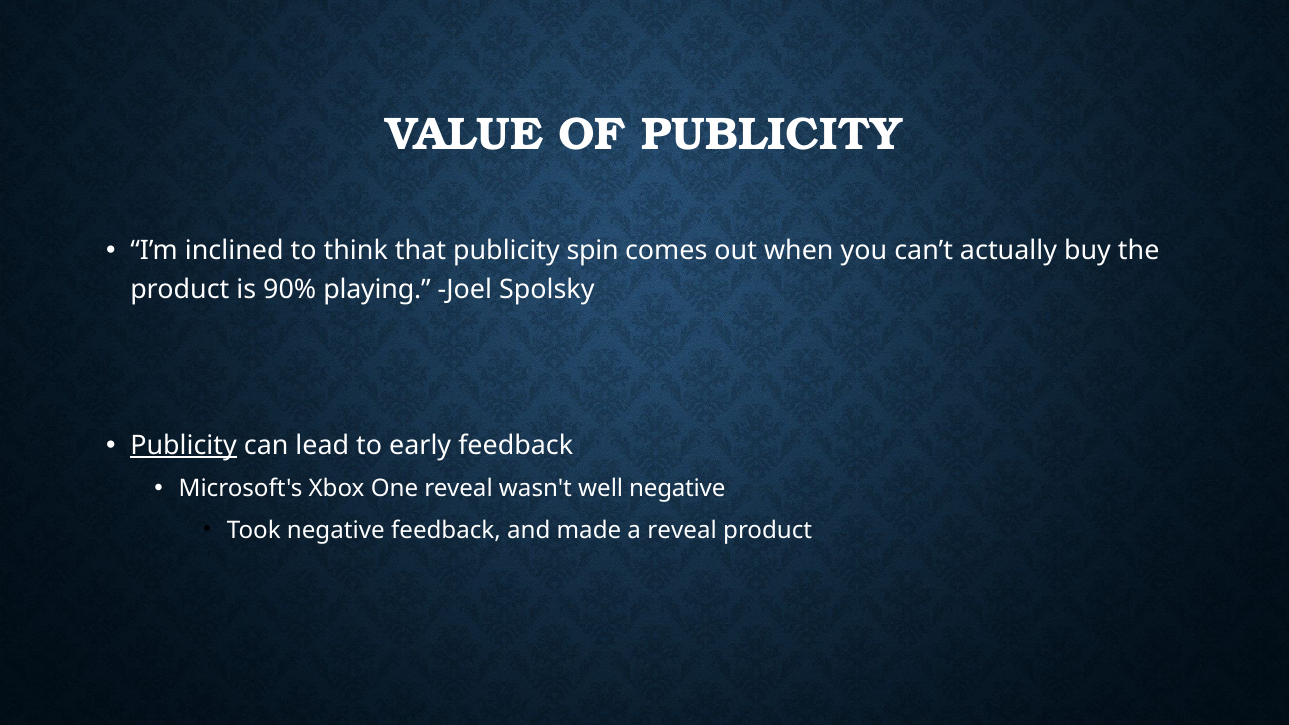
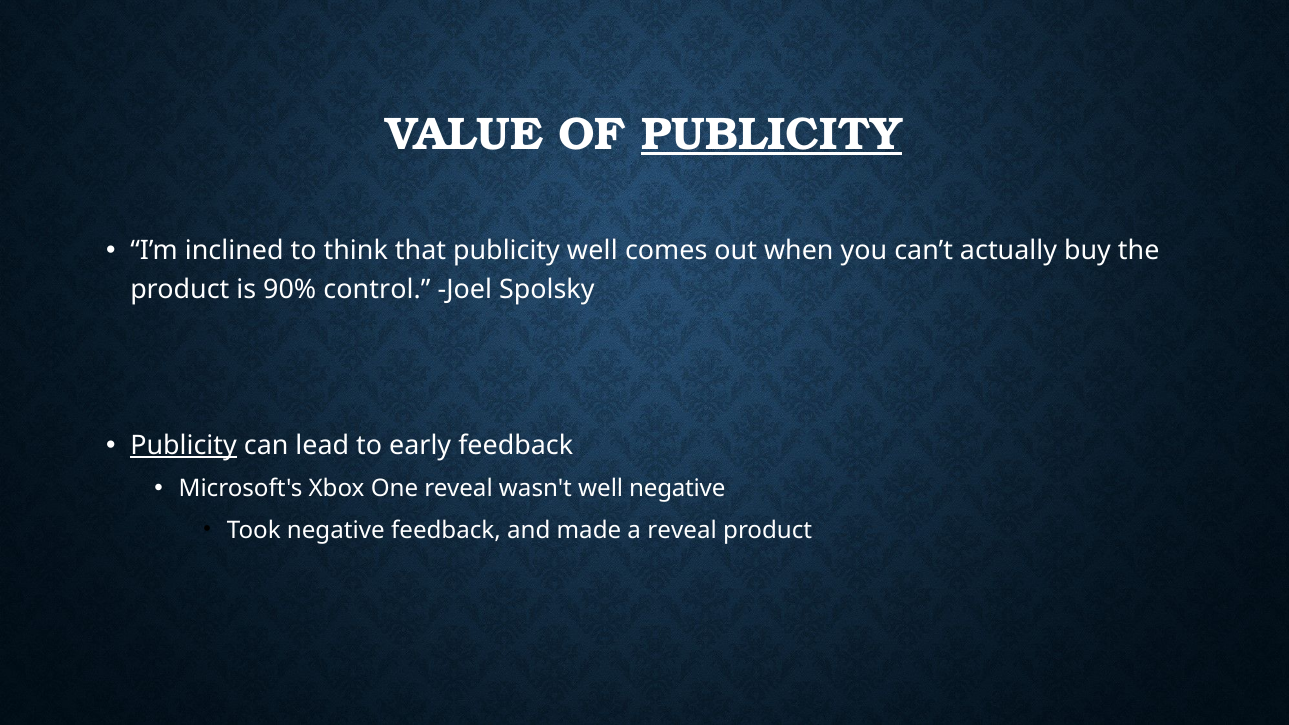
PUBLICITY at (772, 134) underline: none -> present
publicity spin: spin -> well
playing: playing -> control
